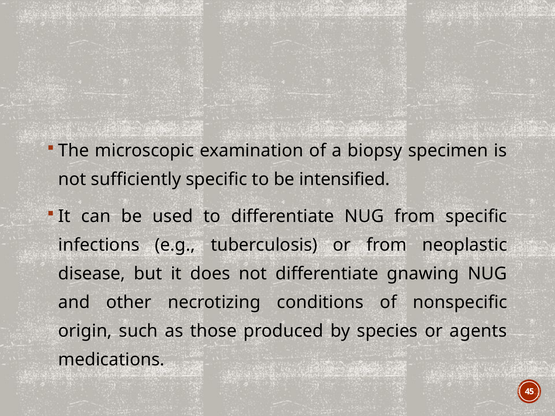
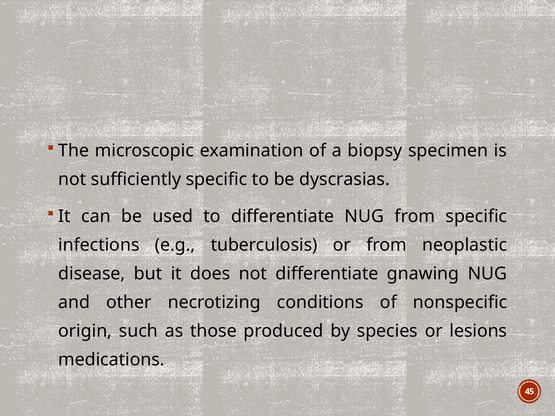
intensified: intensified -> dyscrasias
agents: agents -> lesions
